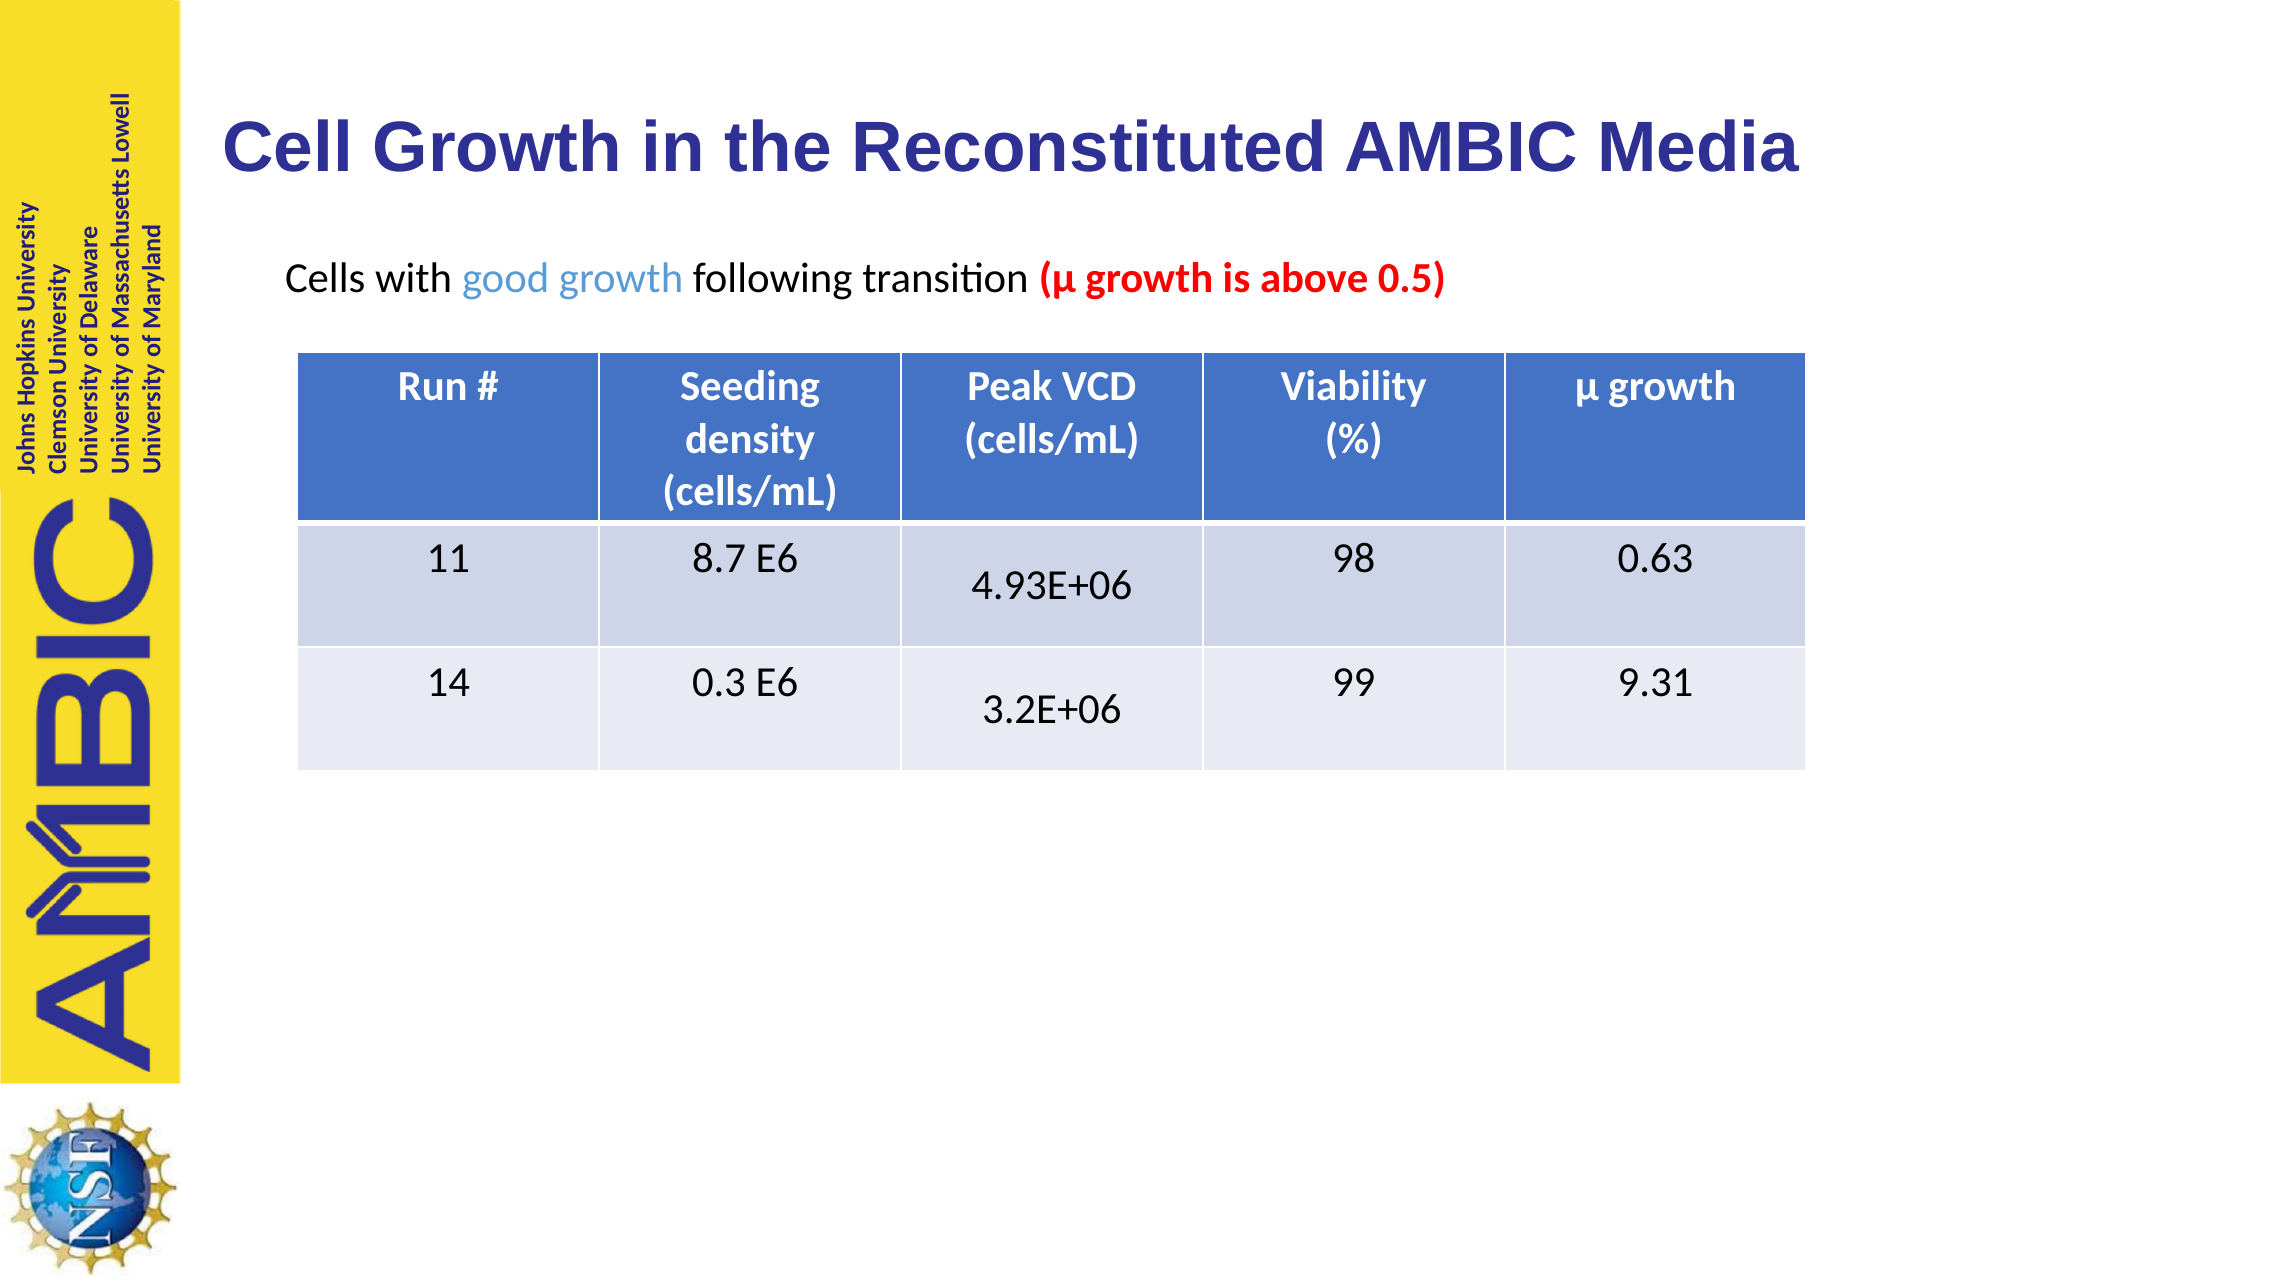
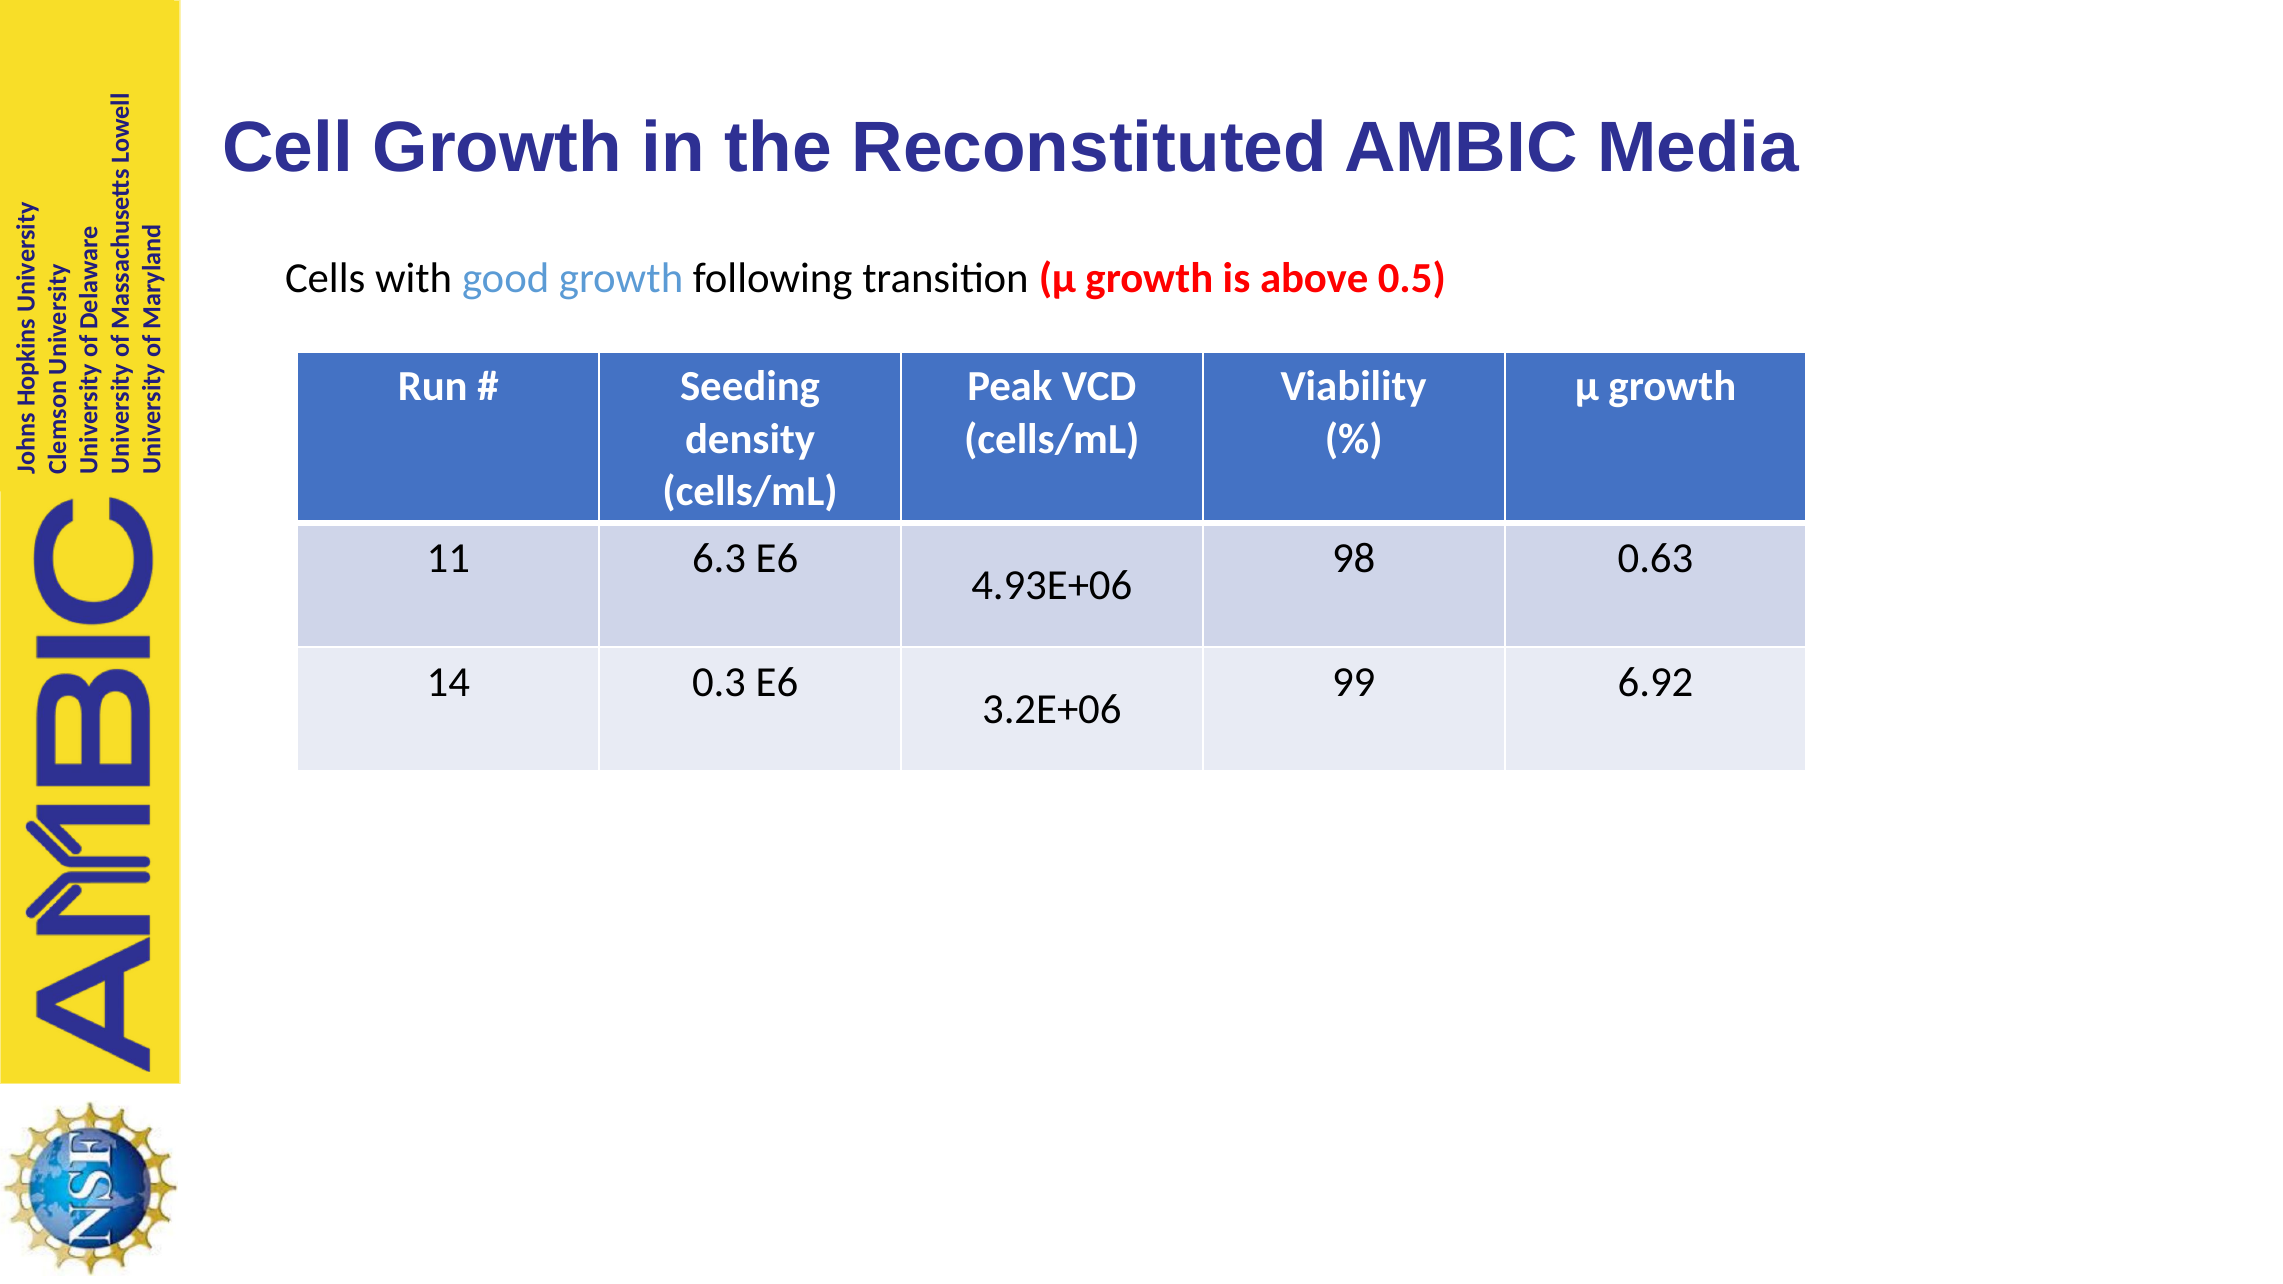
8.7: 8.7 -> 6.3
9.31: 9.31 -> 6.92
